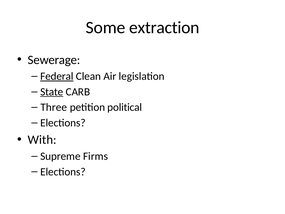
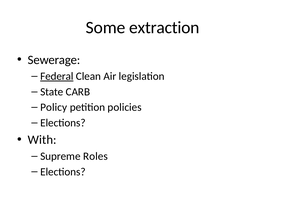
State underline: present -> none
Three: Three -> Policy
political: political -> policies
Firms: Firms -> Roles
